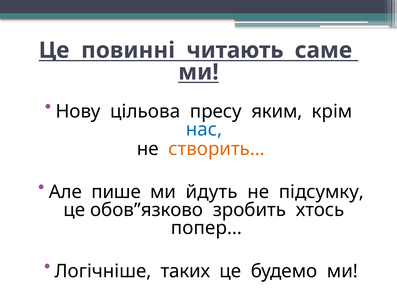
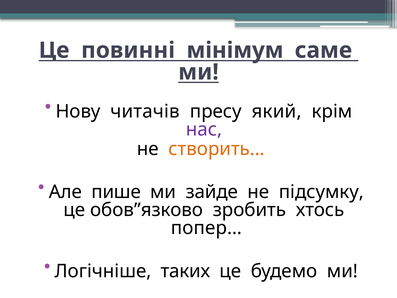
читають: читають -> мінімум
цільова: цільова -> читачів
яким: яким -> який
нас colour: blue -> purple
йдуть: йдуть -> зайде
